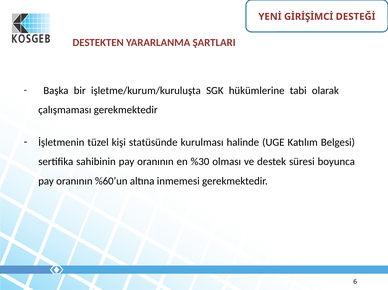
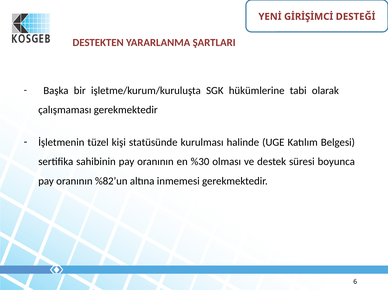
%60’un: %60’un -> %82’un
